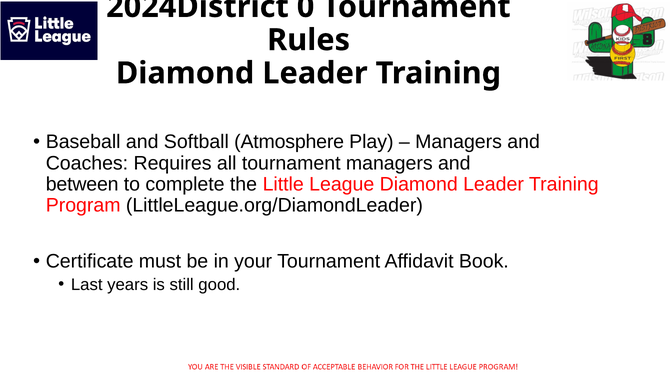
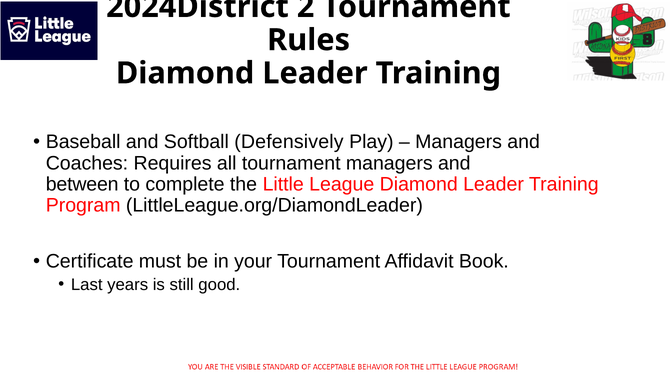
0: 0 -> 2
Atmosphere: Atmosphere -> Defensively
